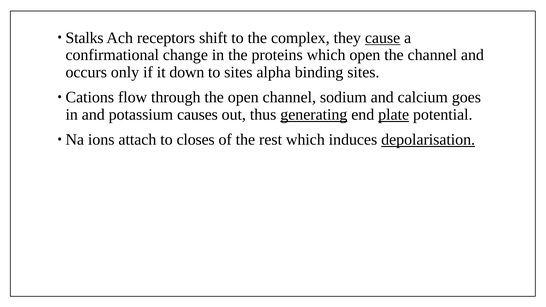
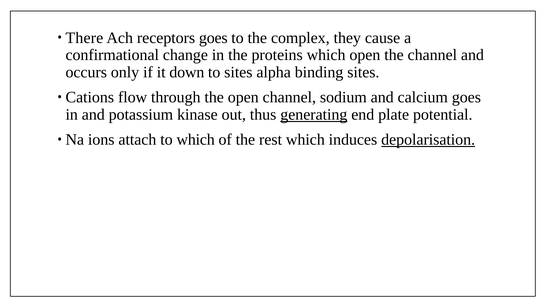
Stalks: Stalks -> There
receptors shift: shift -> goes
cause underline: present -> none
causes: causes -> kinase
plate underline: present -> none
to closes: closes -> which
